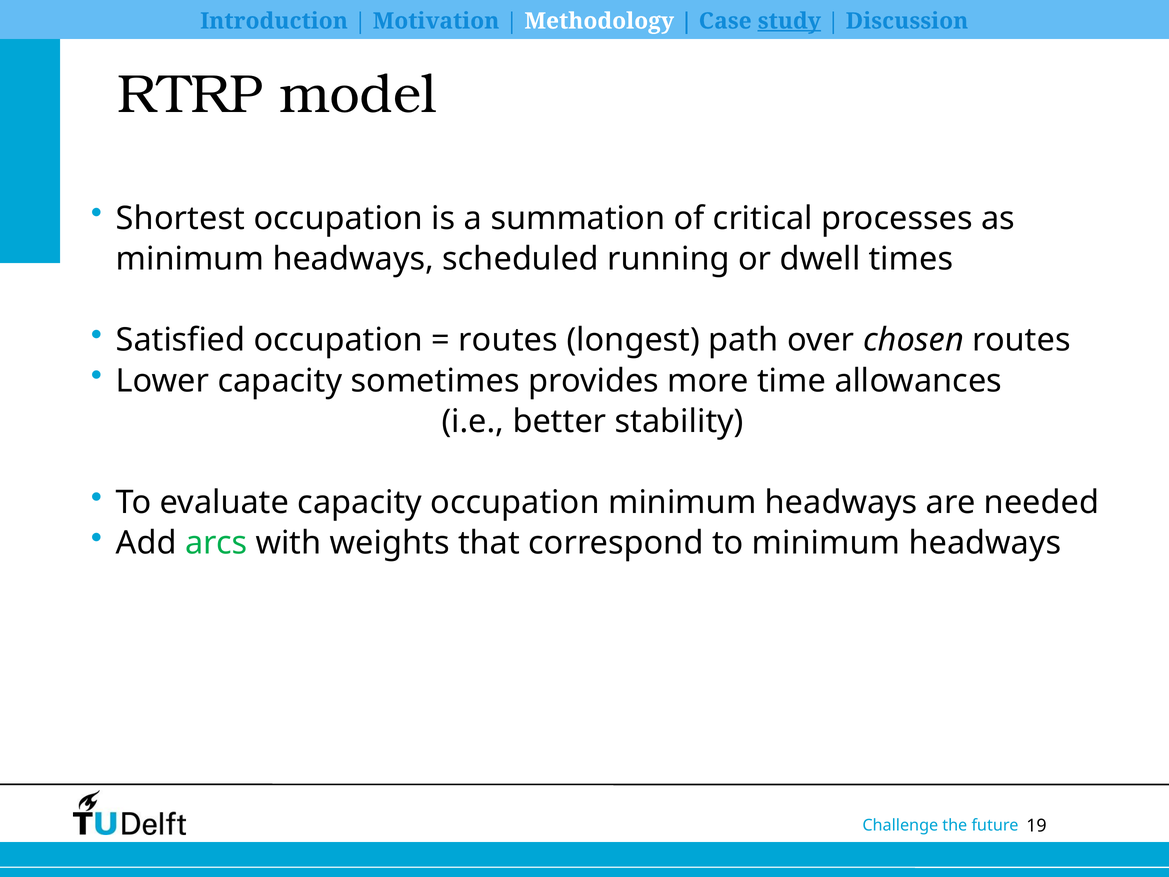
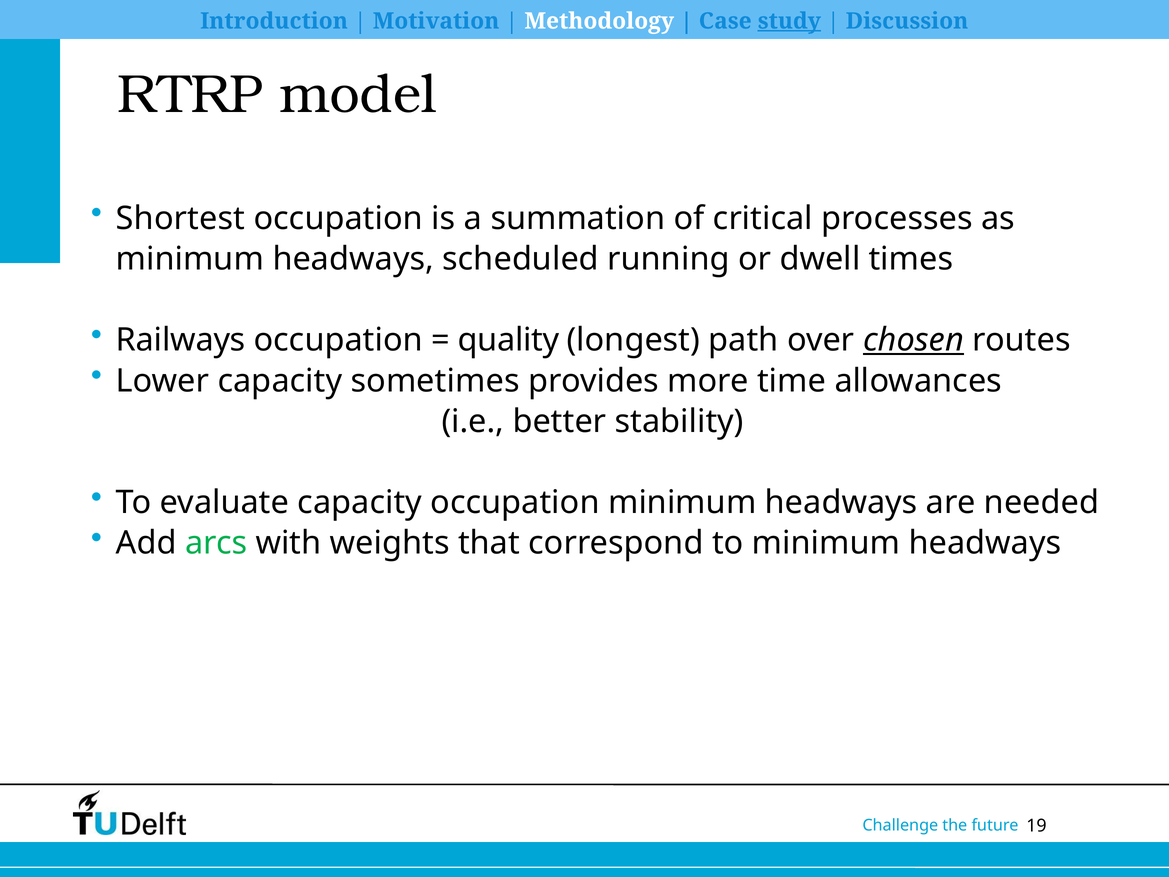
Satisfied: Satisfied -> Railways
routes at (508, 340): routes -> quality
chosen underline: none -> present
